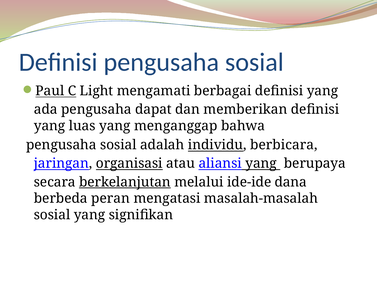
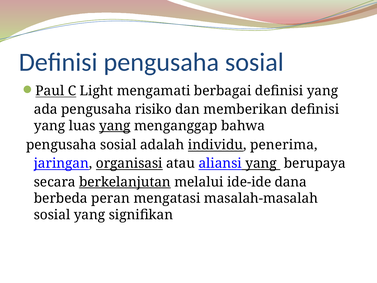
dapat: dapat -> risiko
yang at (115, 126) underline: none -> present
berbicara: berbicara -> penerima
